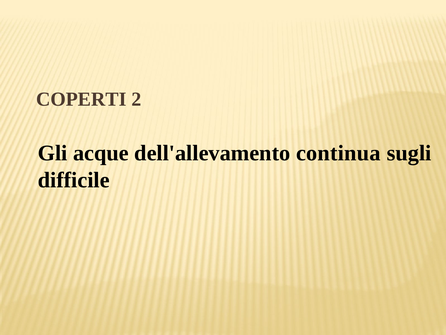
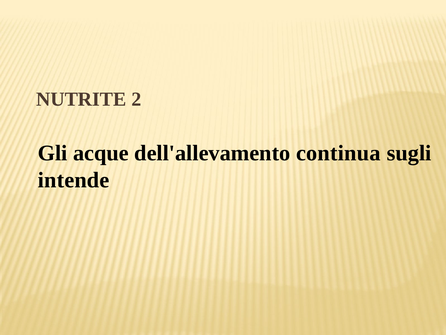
COPERTI: COPERTI -> NUTRITE
difficile: difficile -> intende
